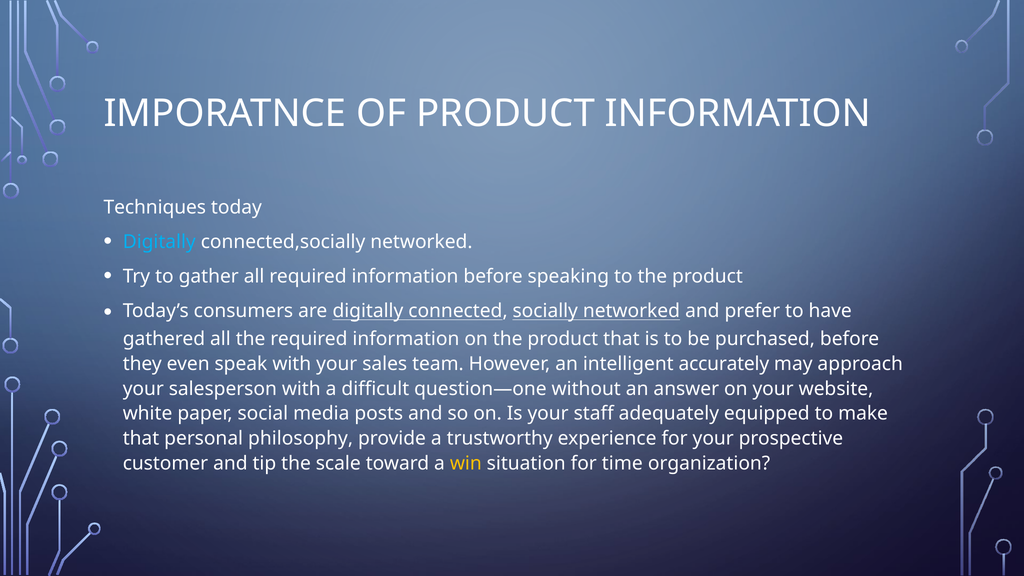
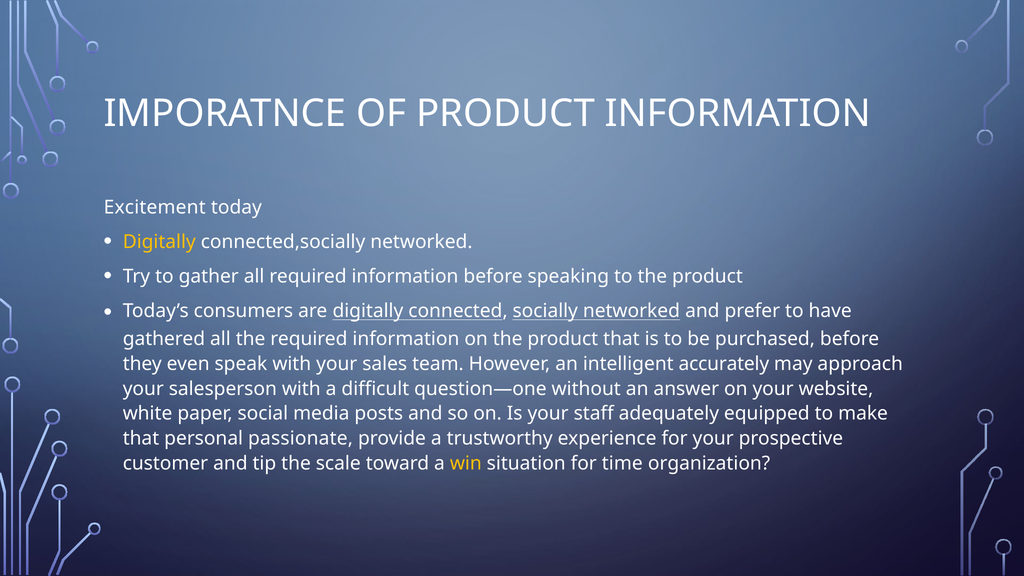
Techniques: Techniques -> Excitement
Digitally at (159, 242) colour: light blue -> yellow
philosophy: philosophy -> passionate
